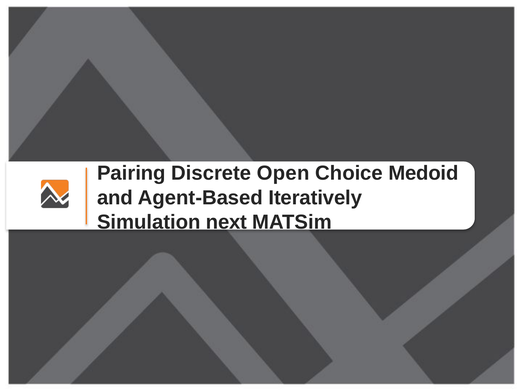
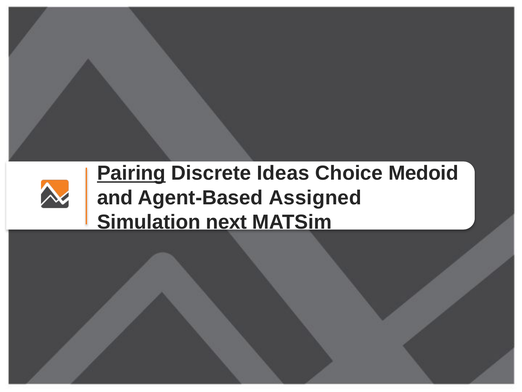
Pairing underline: none -> present
Open: Open -> Ideas
Iteratively: Iteratively -> Assigned
